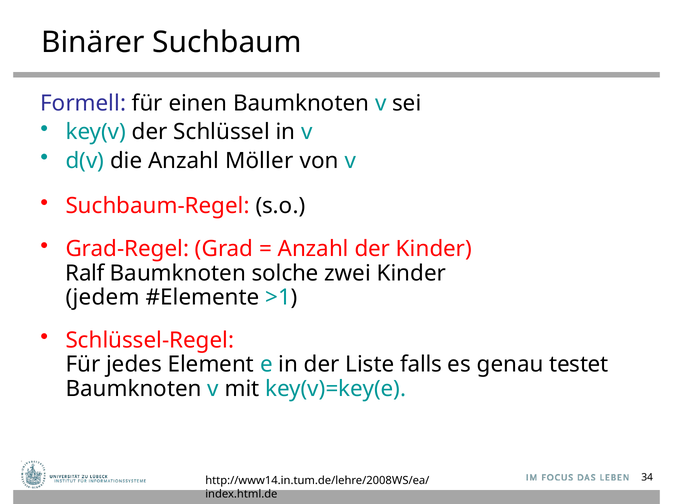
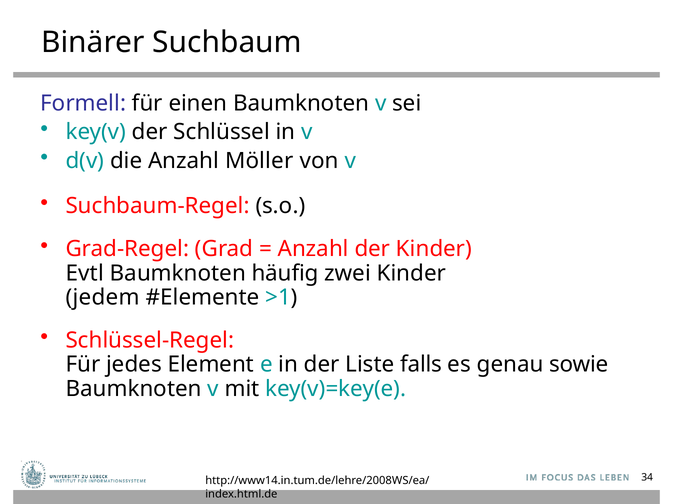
Ralf: Ralf -> Evtl
solche: solche -> häufig
testet: testet -> sowie
